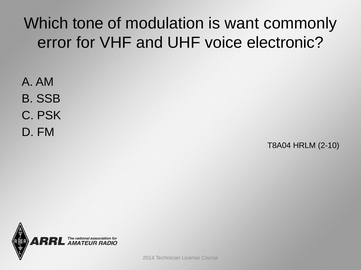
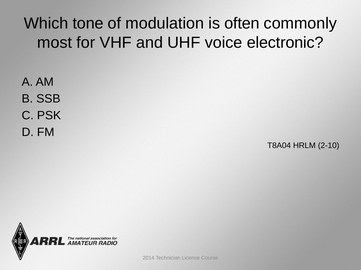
want: want -> often
error: error -> most
